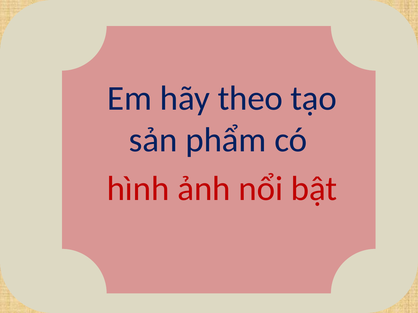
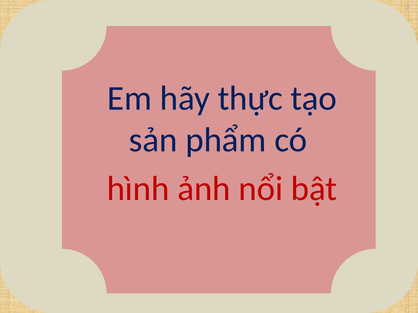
theo: theo -> thực
